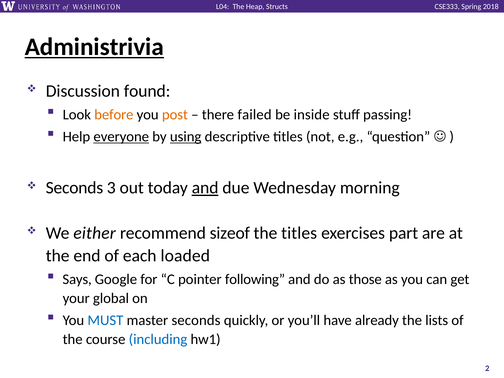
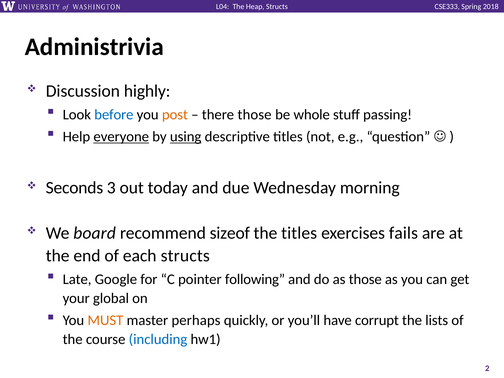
Administrivia underline: present -> none
found: found -> highly
before colour: orange -> blue
there failed: failed -> those
inside: inside -> whole
and at (205, 188) underline: present -> none
either: either -> board
part: part -> fails
each loaded: loaded -> structs
Says: Says -> Late
MUST colour: blue -> orange
master seconds: seconds -> perhaps
already: already -> corrupt
